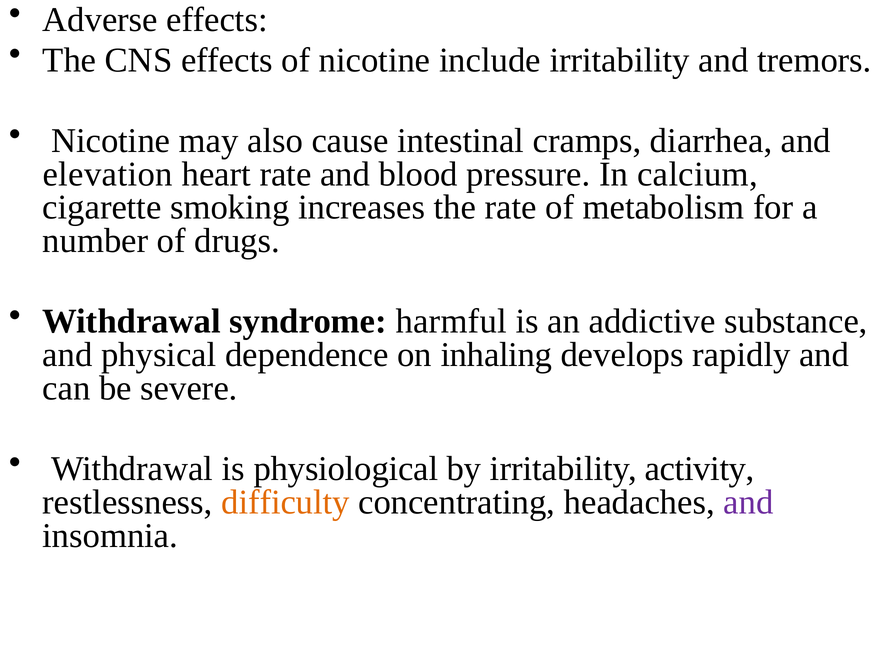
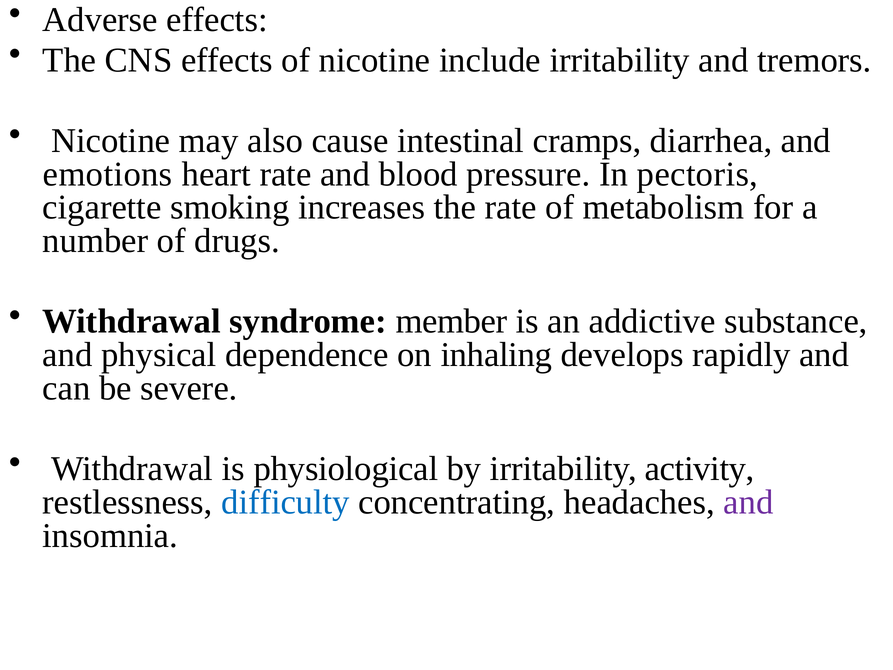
elevation: elevation -> emotions
calcium: calcium -> pectoris
harmful: harmful -> member
difficulty colour: orange -> blue
